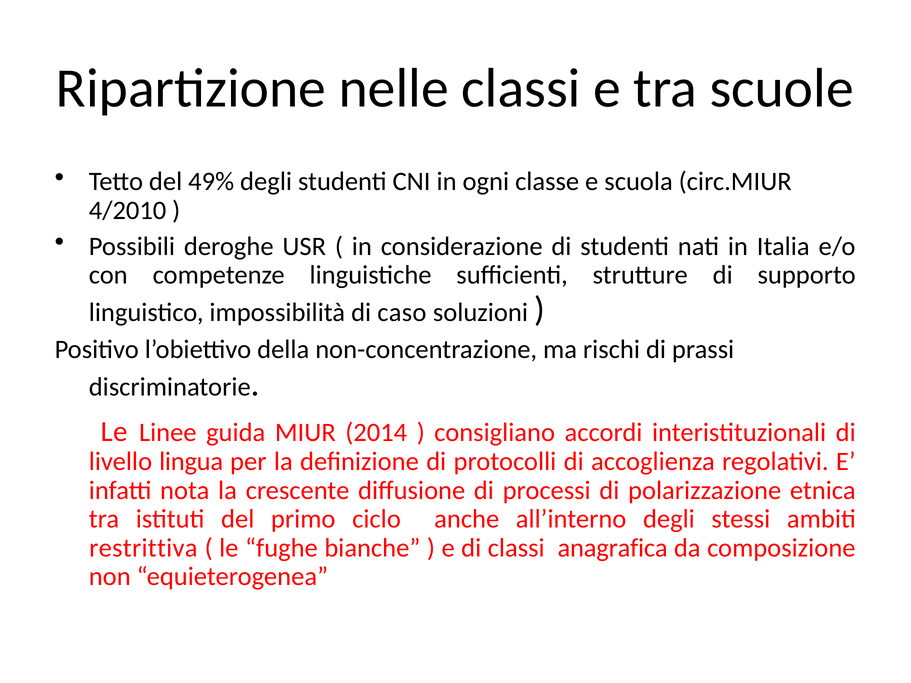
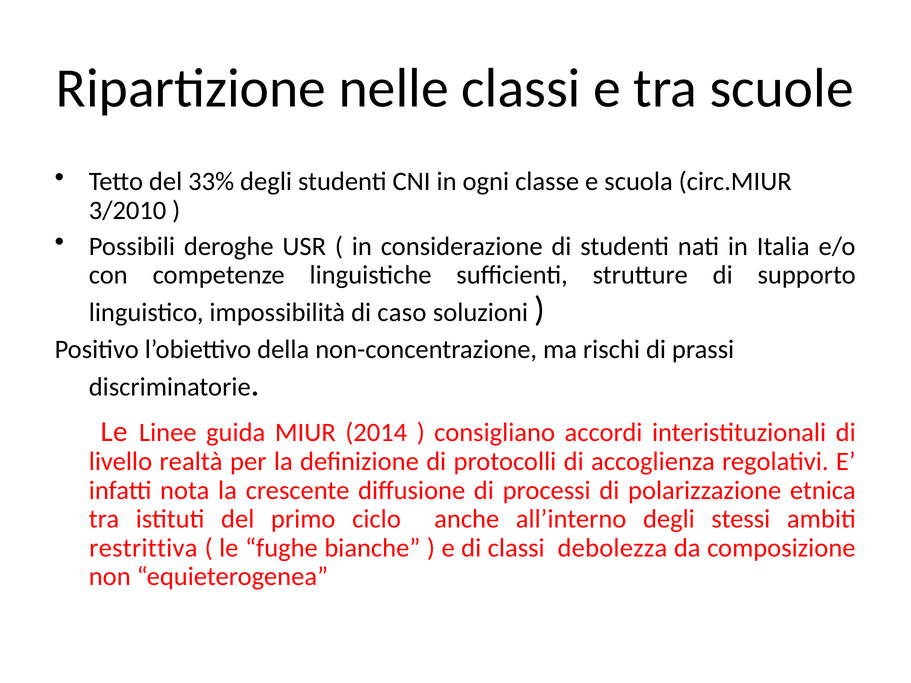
49%: 49% -> 33%
4/2010: 4/2010 -> 3/2010
lingua: lingua -> realtà
anagrafica: anagrafica -> debolezza
